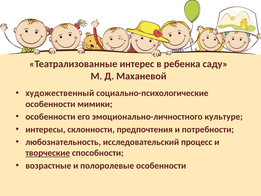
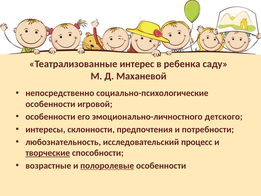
художественный: художественный -> непосредственно
мимики: мимики -> игровой
культуре: культуре -> детского
полоролевые underline: none -> present
